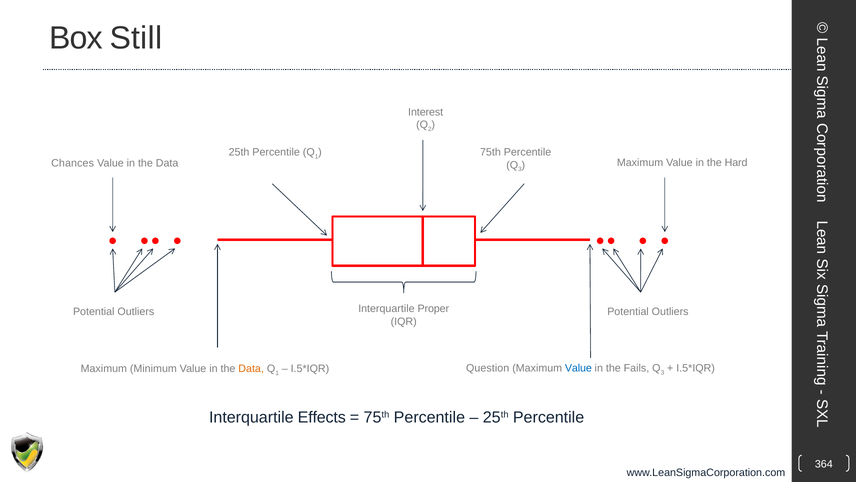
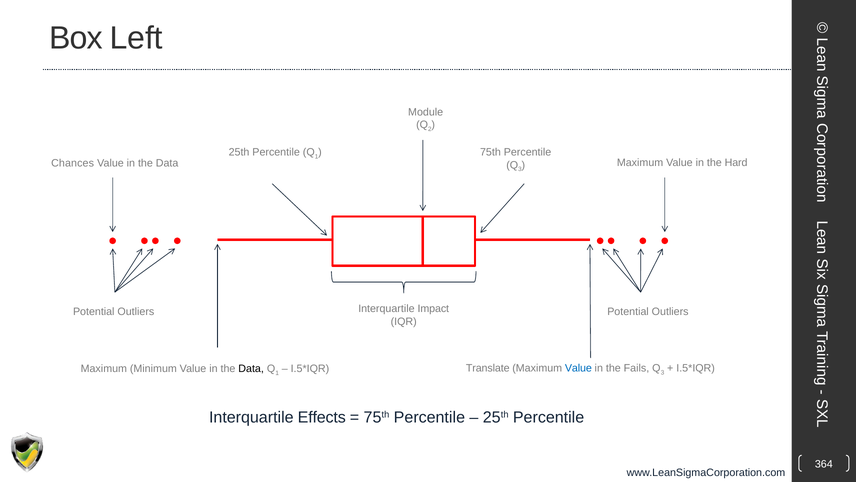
Still: Still -> Left
Interest: Interest -> Module
Proper: Proper -> Impact
Data at (251, 368) colour: orange -> black
Question: Question -> Translate
